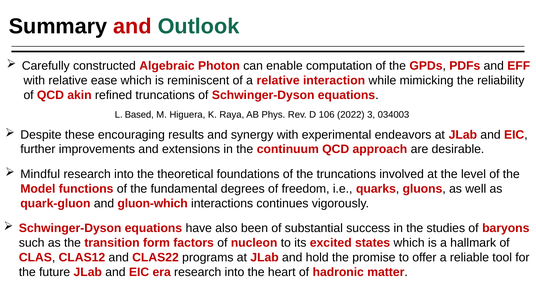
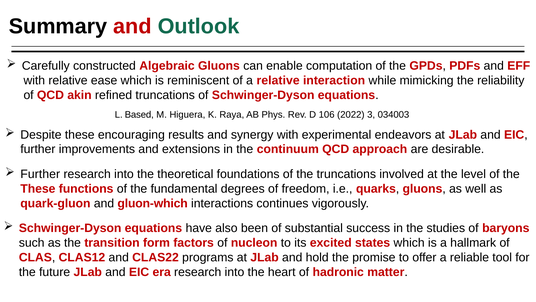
Algebraic Photon: Photon -> Gluons
Mindful at (40, 174): Mindful -> Further
Model at (38, 188): Model -> These
